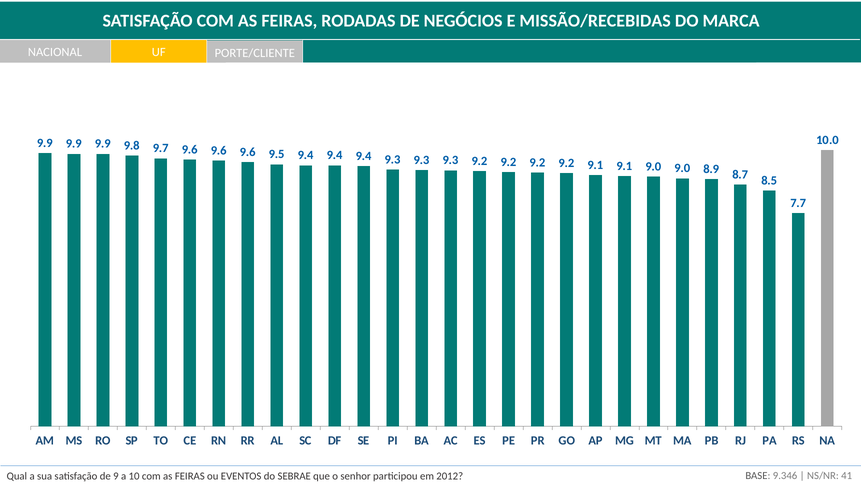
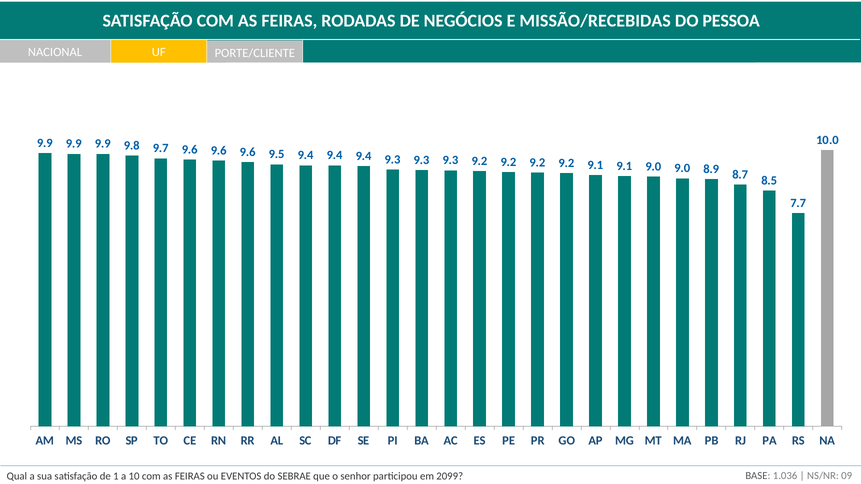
MARCA: MARCA -> PESSOA
9: 9 -> 1
2012: 2012 -> 2099
9.346: 9.346 -> 1.036
41: 41 -> 09
